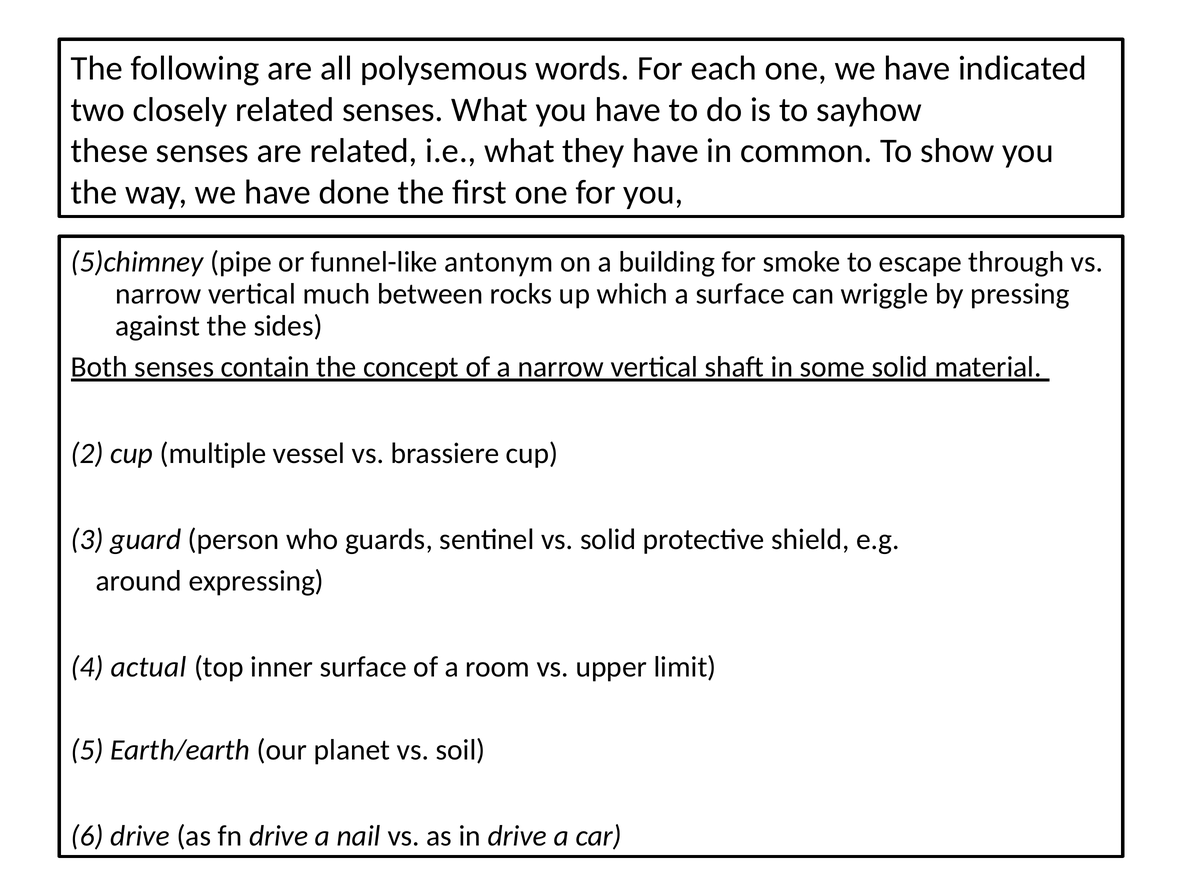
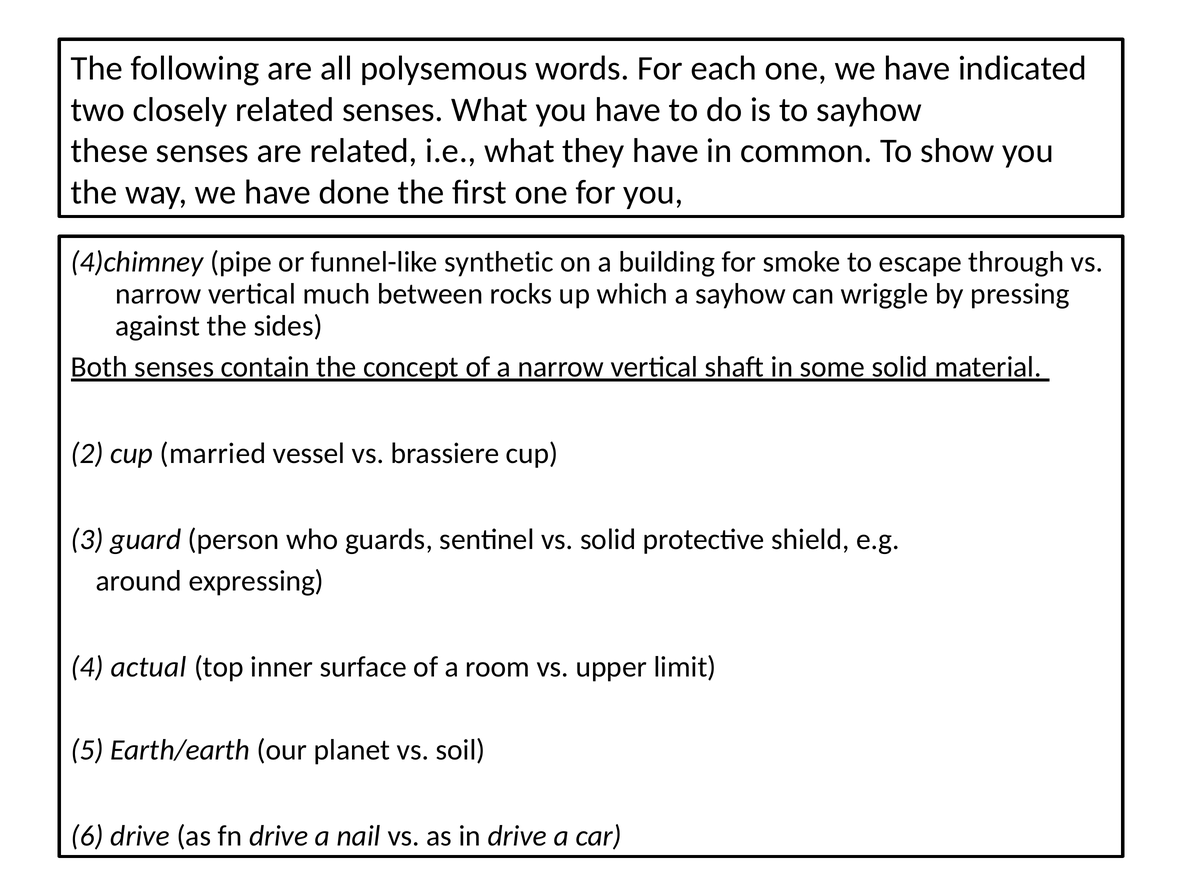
5)chimney: 5)chimney -> 4)chimney
antonym: antonym -> synthetic
a surface: surface -> sayhow
multiple: multiple -> married
